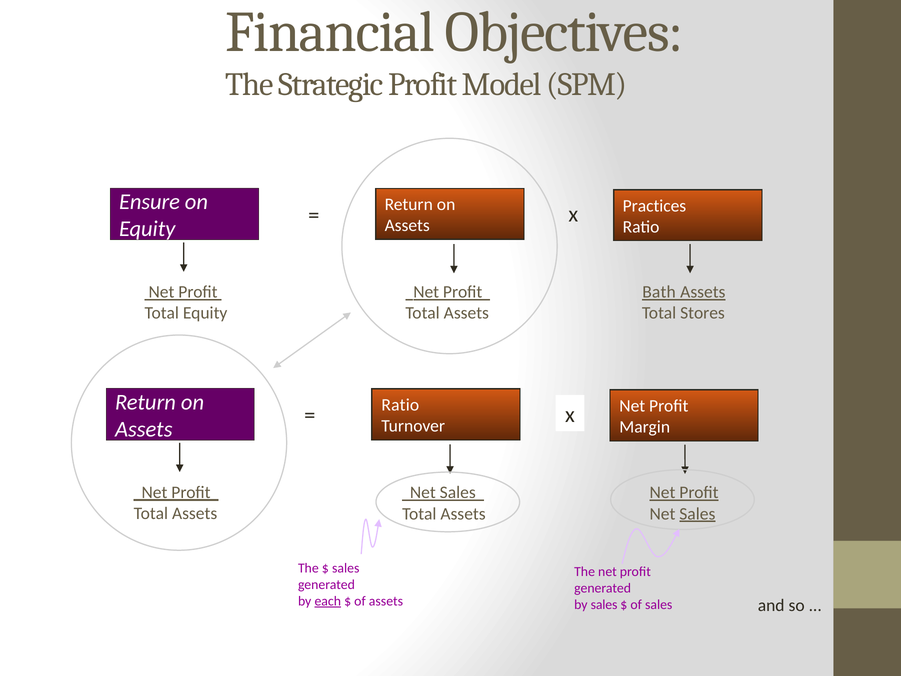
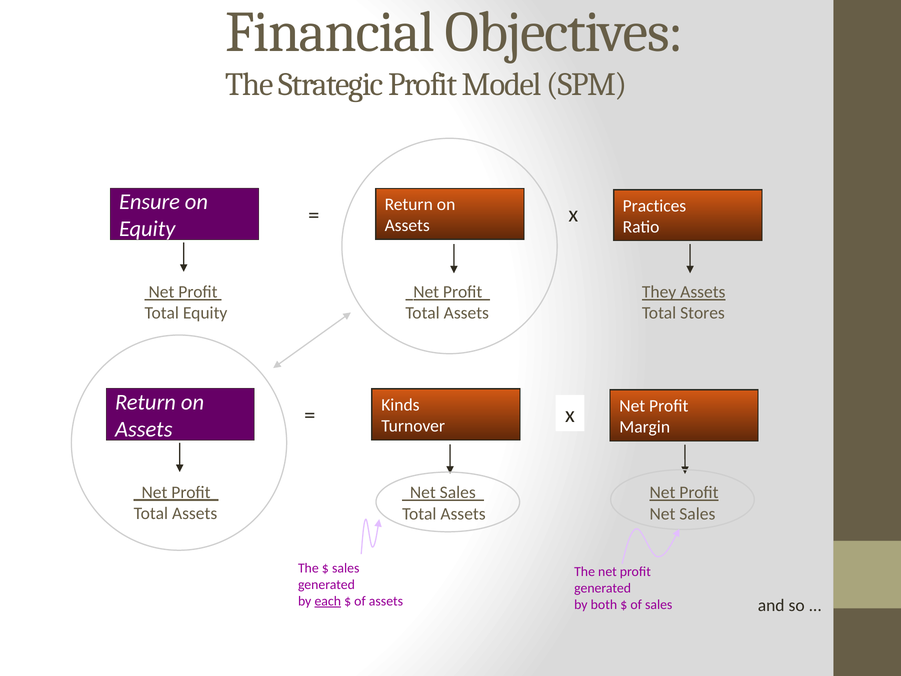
Bath: Bath -> They
Ratio at (400, 405): Ratio -> Kinds
Sales at (697, 514) underline: present -> none
by sales: sales -> both
